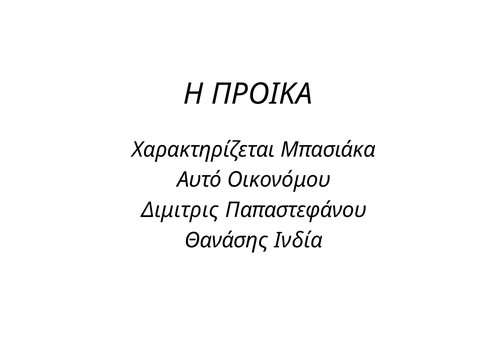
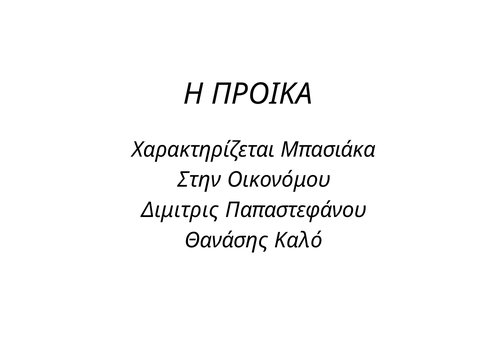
Αυτό: Αυτό -> Στην
Ινδία: Ινδία -> Καλό
